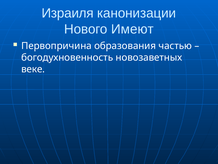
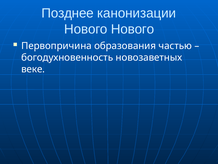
Израиля: Израиля -> Позднее
Нового Имеют: Имеют -> Нового
